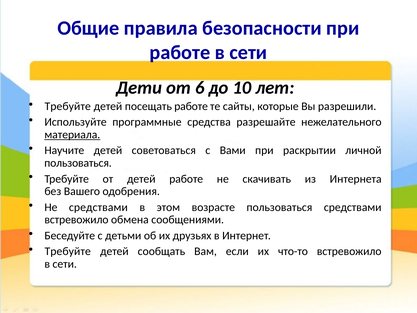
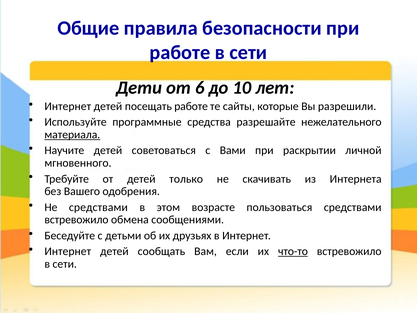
Требуйте at (68, 106): Требуйте -> Интернет
пользоваться at (78, 163): пользоваться -> мгновенного
детей работе: работе -> только
Требуйте at (68, 251): Требуйте -> Интернет
что-то underline: none -> present
